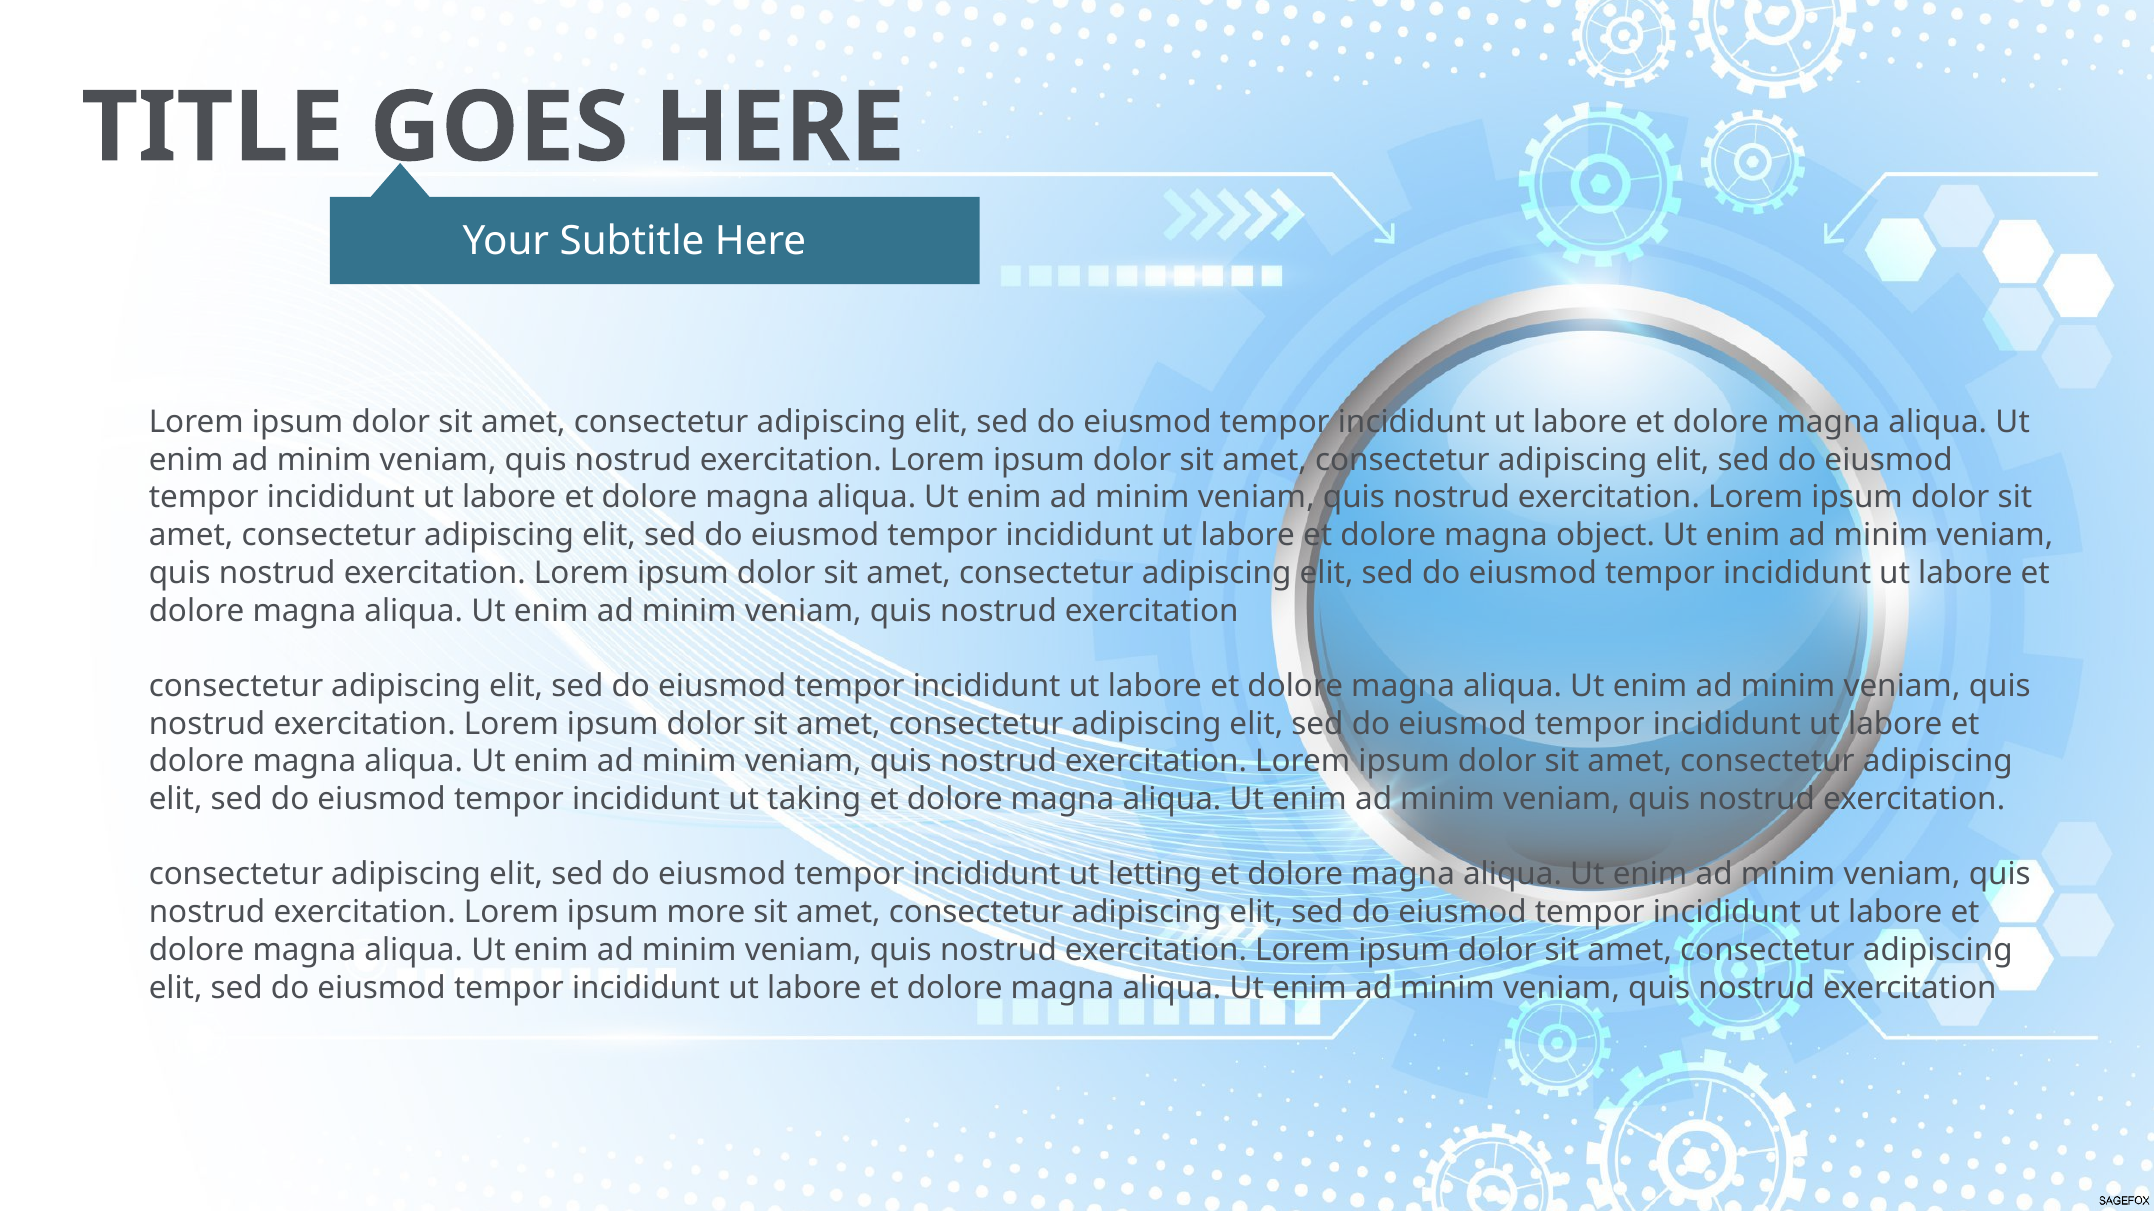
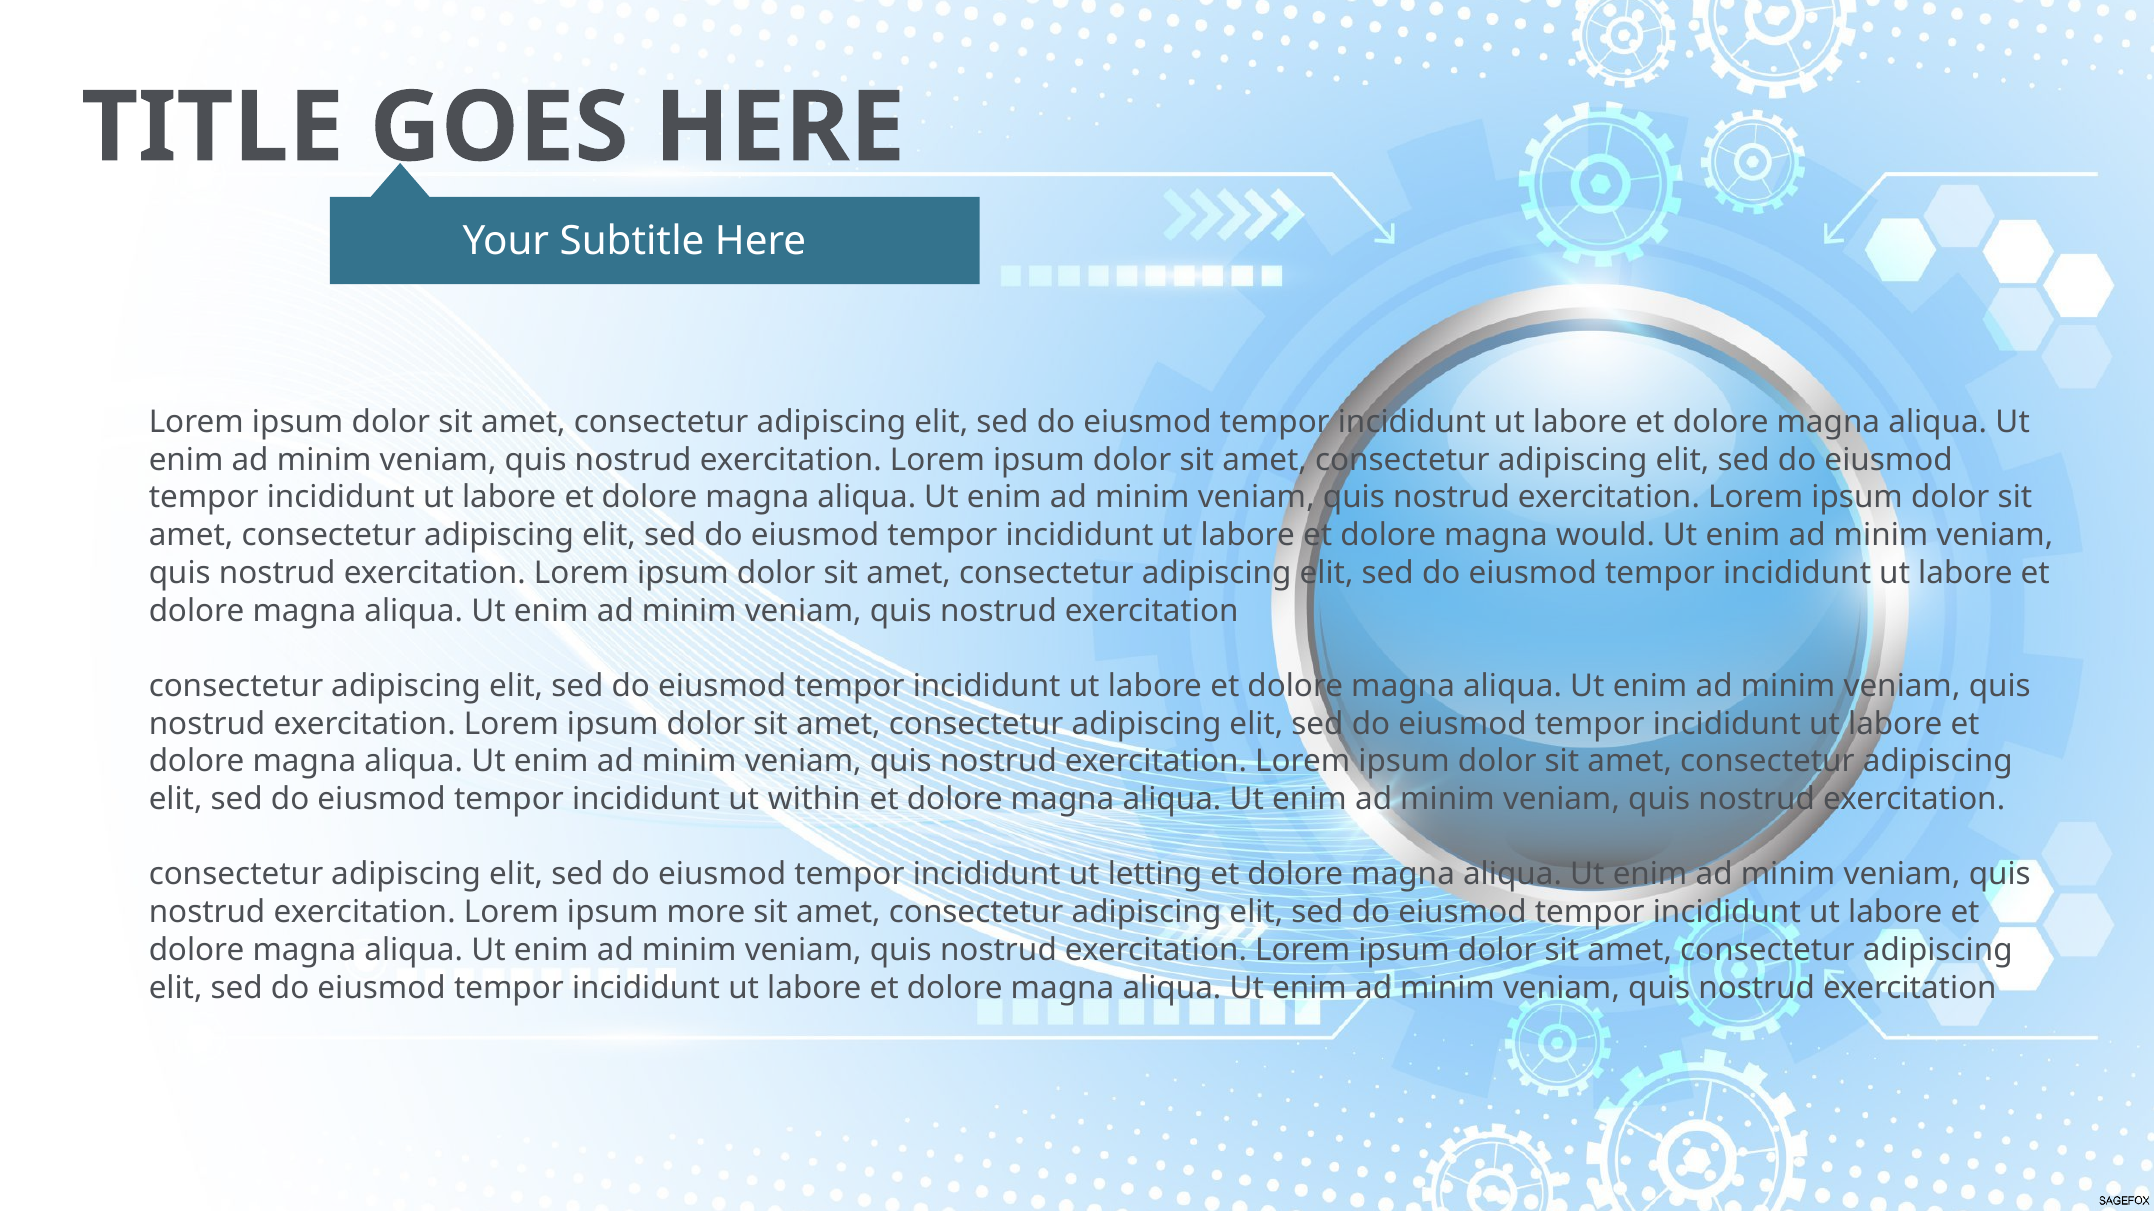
object: object -> would
taking: taking -> within
